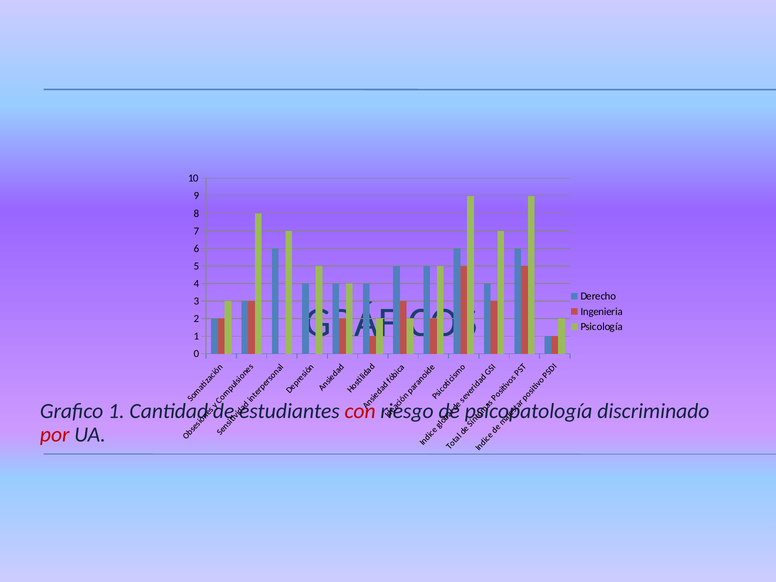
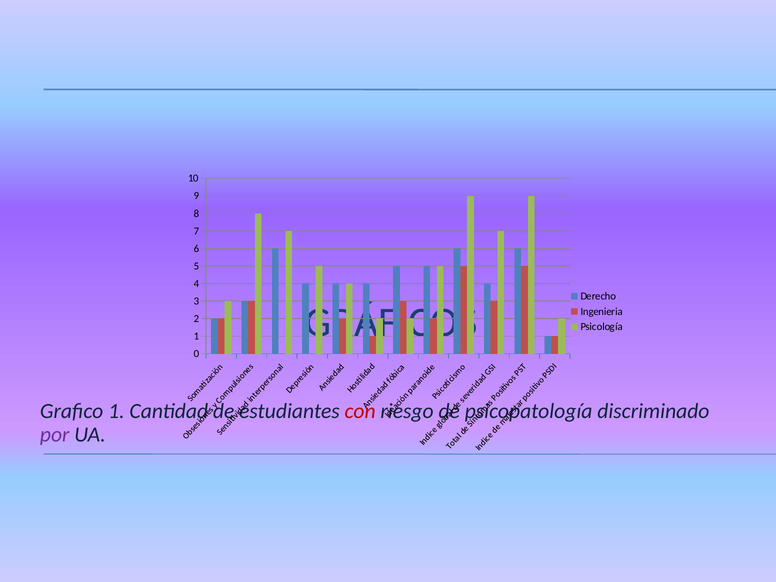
por colour: red -> purple
